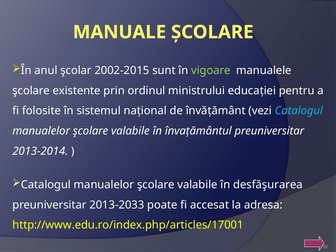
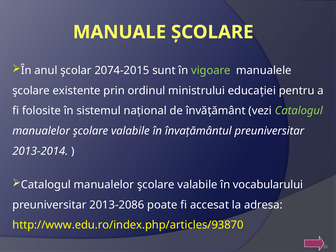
2002-2015: 2002-2015 -> 2074-2015
Catalogul at (299, 111) colour: light blue -> light green
desfăşurarea: desfăşurarea -> vocabularului
2013-2033: 2013-2033 -> 2013-2086
http://www.edu.ro/index.php/articles/17001: http://www.edu.ro/index.php/articles/17001 -> http://www.edu.ro/index.php/articles/93870
